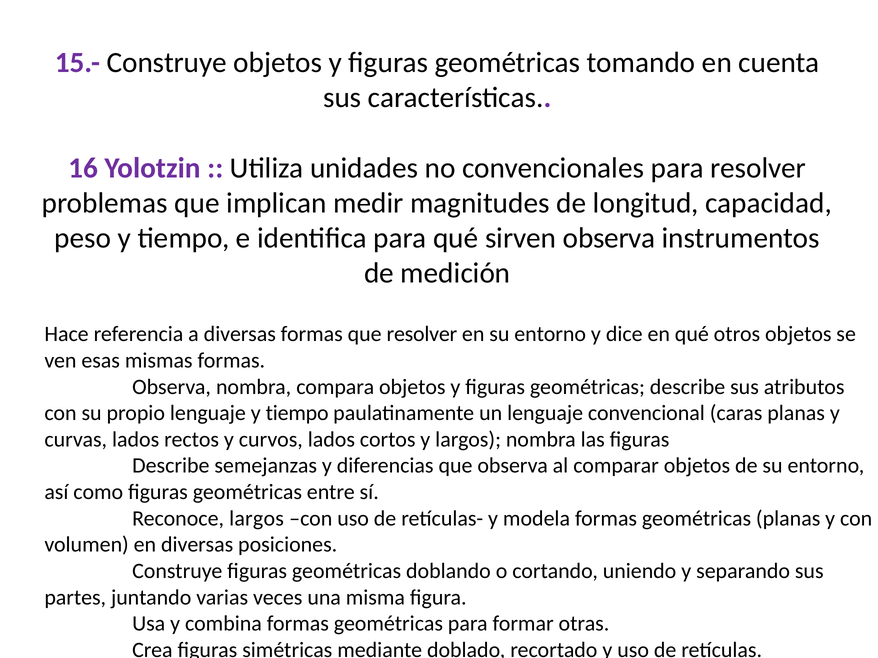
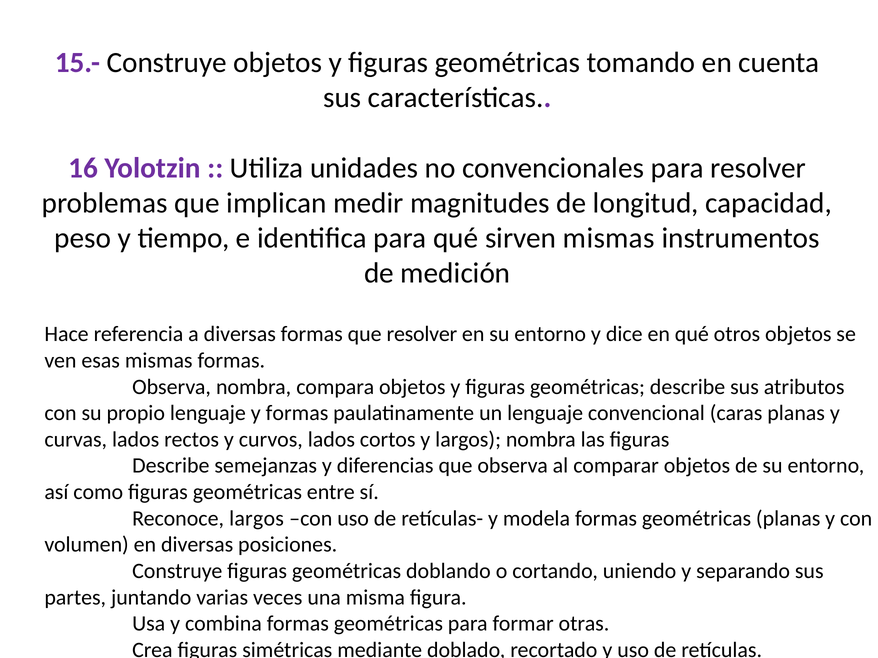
sirven observa: observa -> mismas
lenguaje y tiempo: tiempo -> formas
